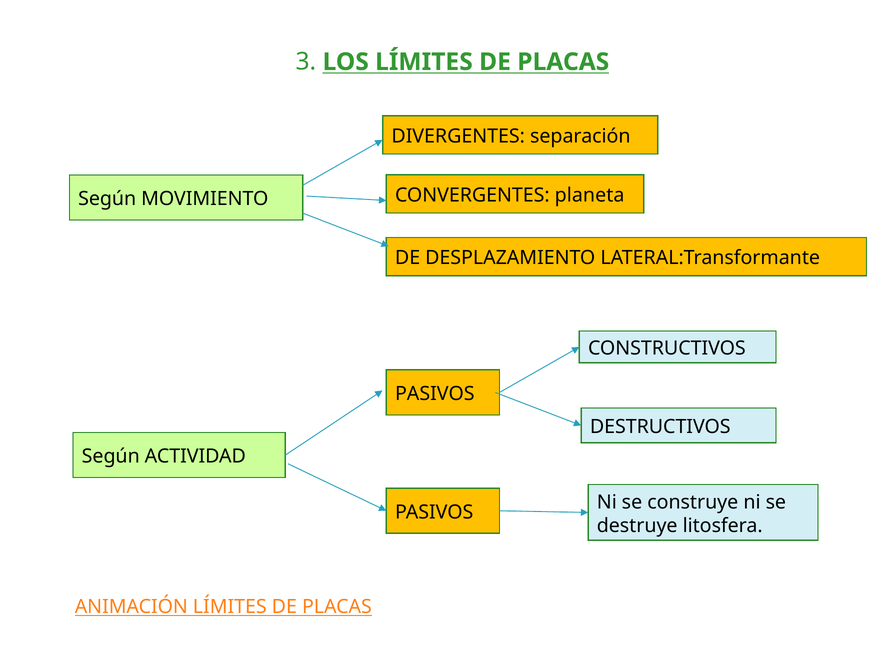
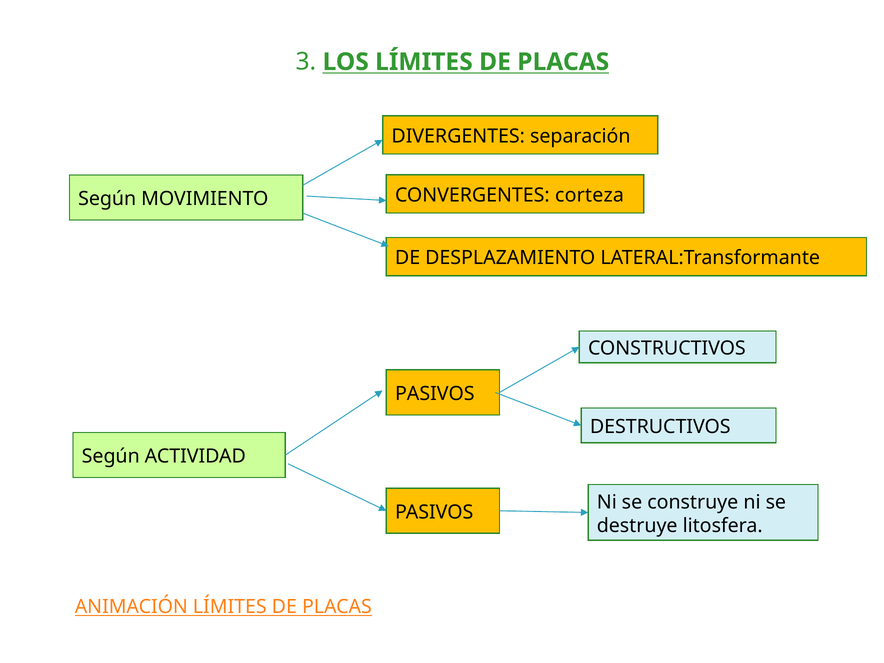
planeta: planeta -> corteza
